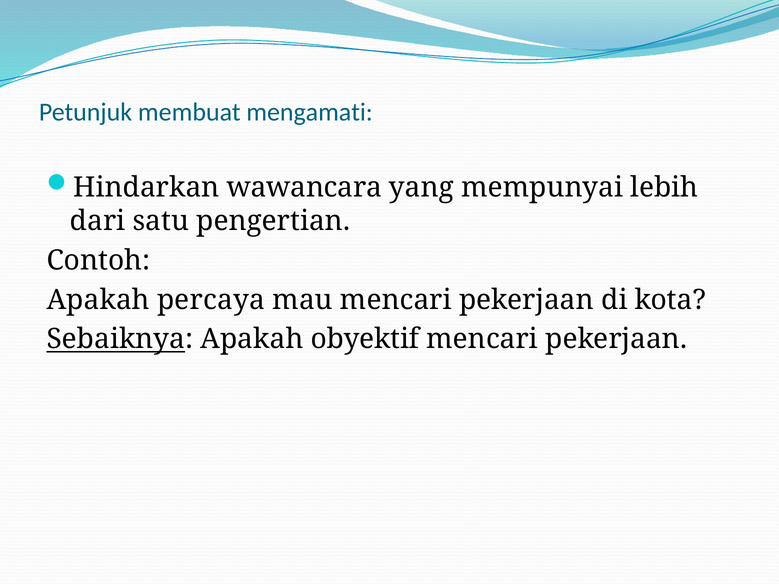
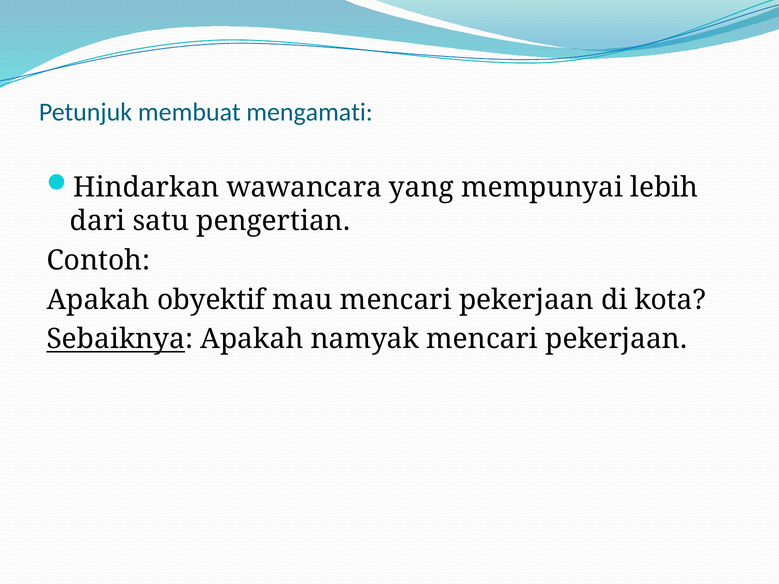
percaya: percaya -> obyektif
obyektif: obyektif -> namyak
